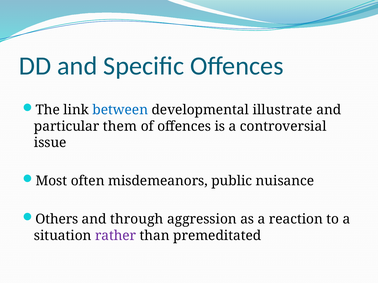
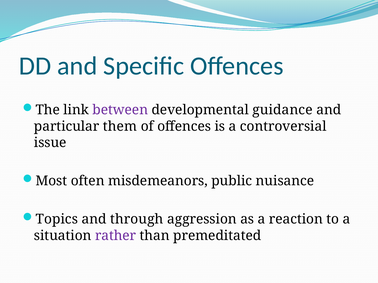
between colour: blue -> purple
illustrate: illustrate -> guidance
Others: Others -> Topics
